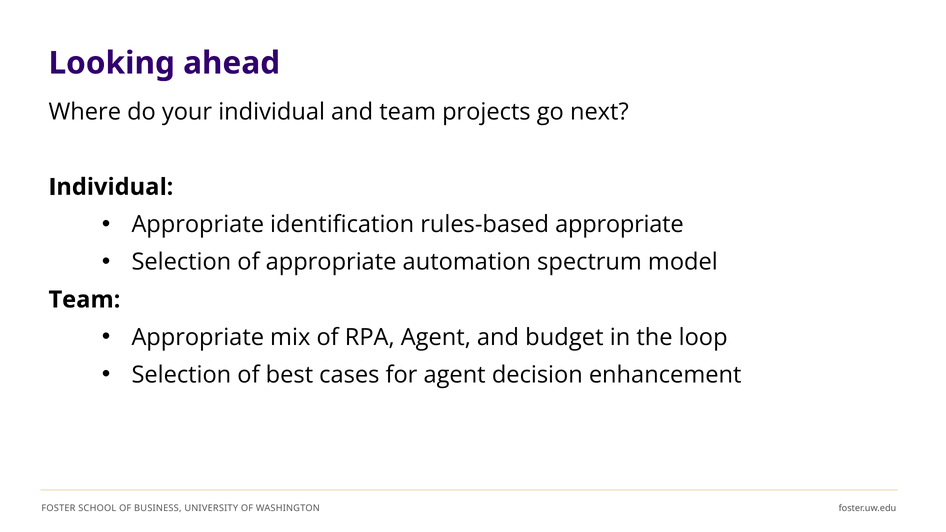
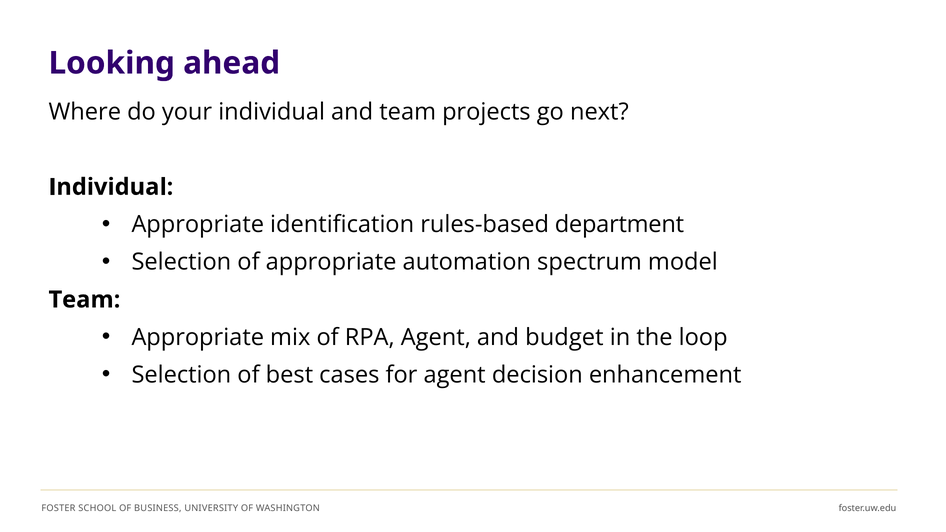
rules-based appropriate: appropriate -> department
